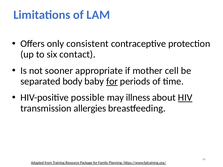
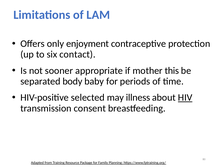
consistent: consistent -> enjoyment
cell: cell -> this
for at (112, 81) underline: present -> none
possible: possible -> selected
allergies: allergies -> consent
